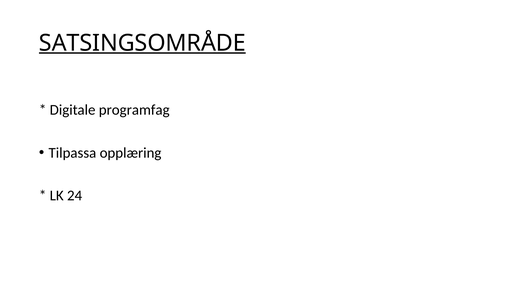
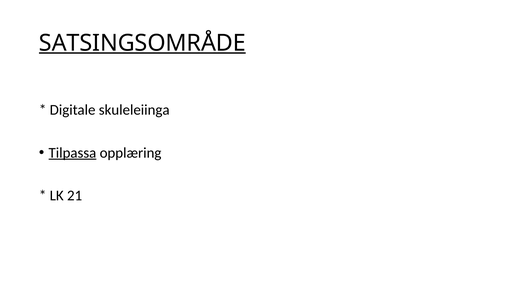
programfag: programfag -> skuleleiinga
Tilpassa underline: none -> present
24: 24 -> 21
